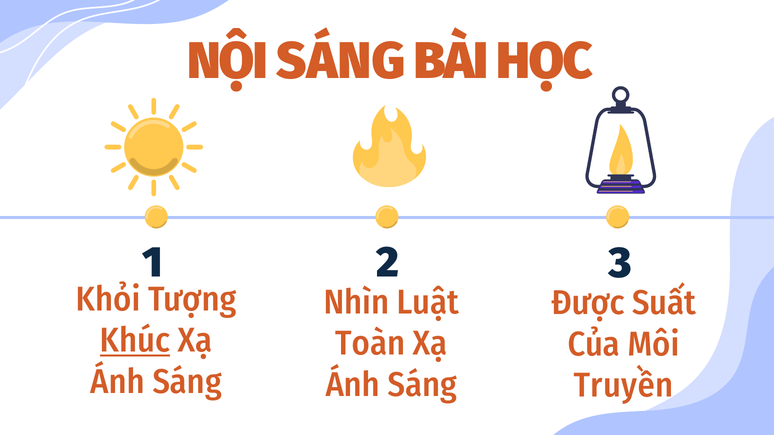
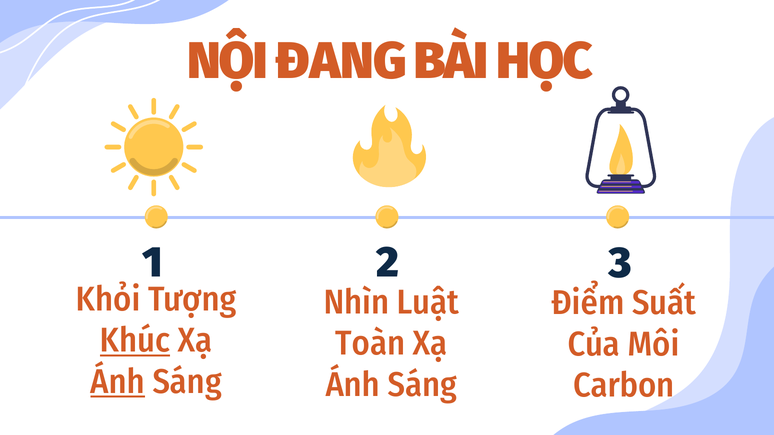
NỘI SÁNG: SÁNG -> ĐANG
Được: Được -> Điểm
Ánh at (118, 382) underline: none -> present
Truyền: Truyền -> Carbon
